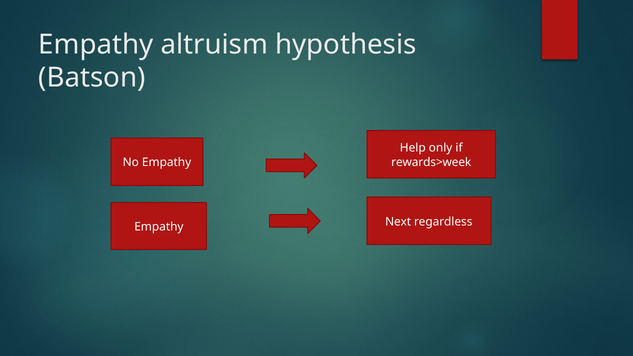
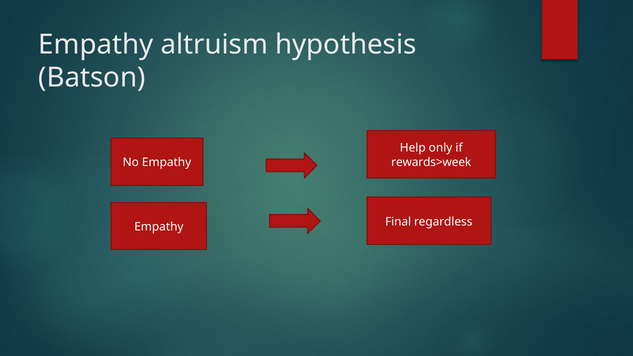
Next: Next -> Final
